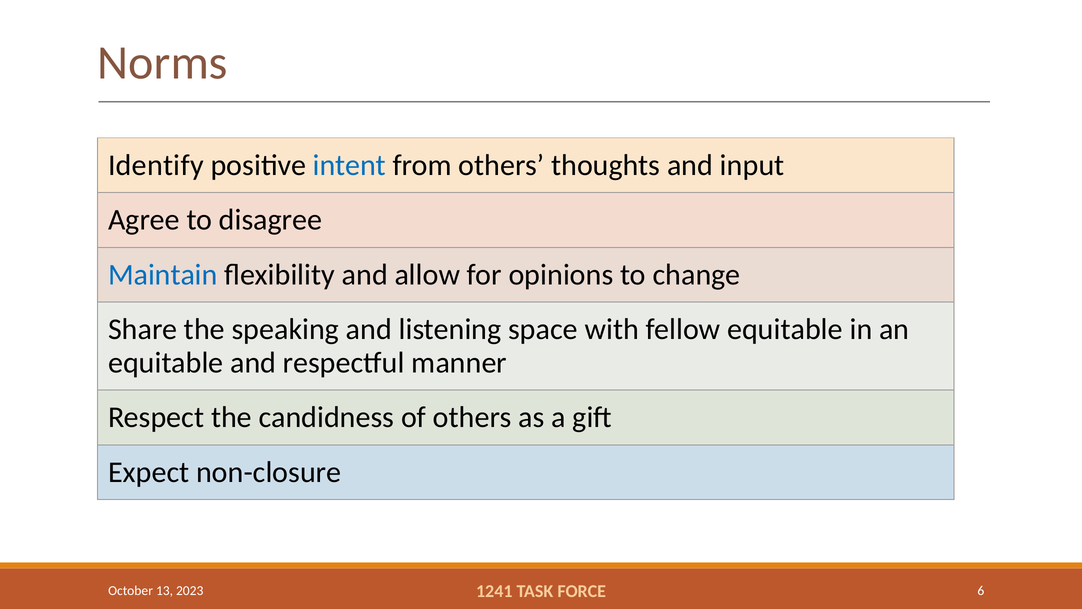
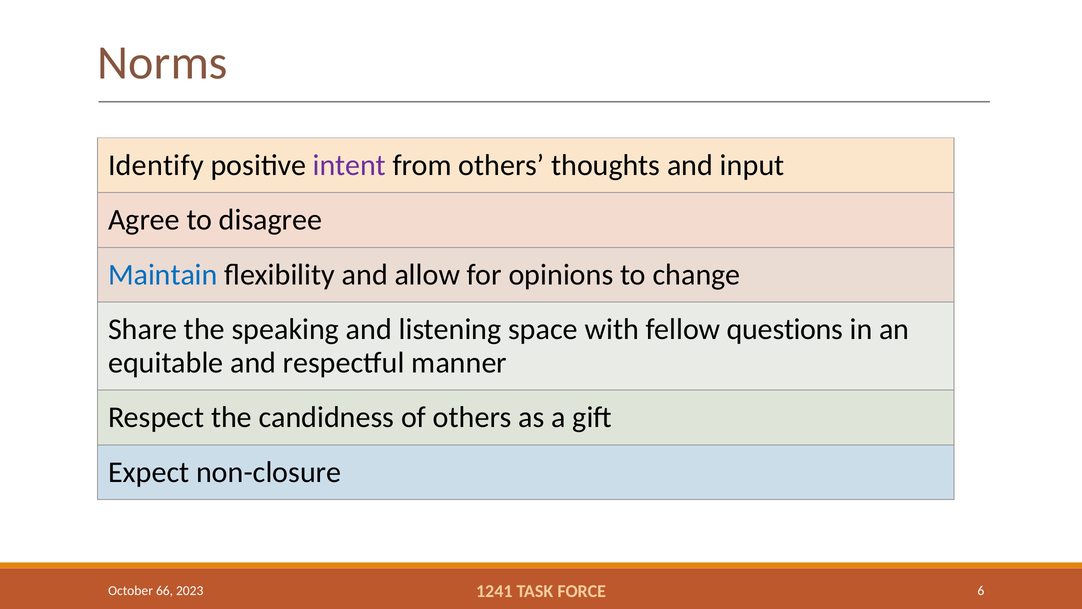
intent colour: blue -> purple
fellow equitable: equitable -> questions
13: 13 -> 66
